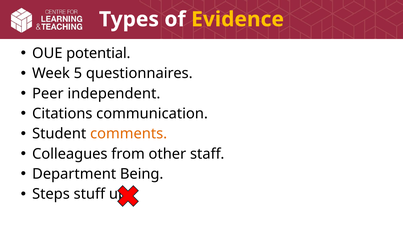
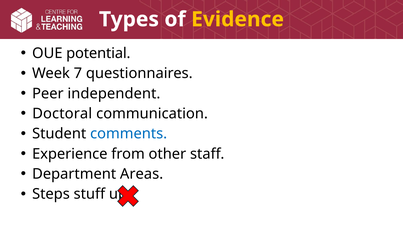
5: 5 -> 7
Citations: Citations -> Doctoral
comments colour: orange -> blue
Colleagues: Colleagues -> Experience
Being: Being -> Areas
